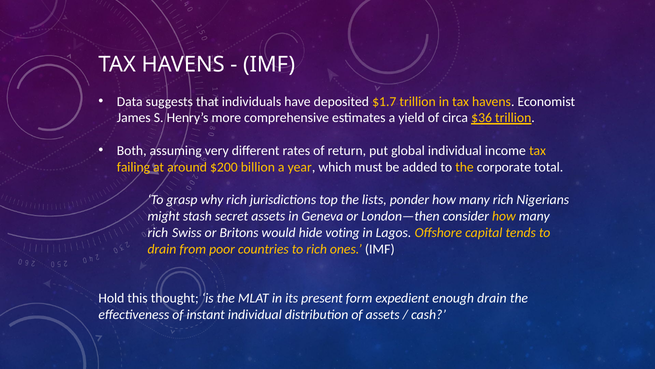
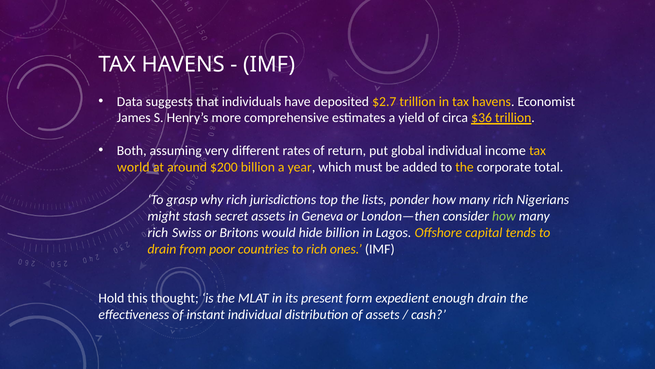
$1.7: $1.7 -> $2.7
failing: failing -> world
how at (504, 216) colour: yellow -> light green
hide voting: voting -> billion
